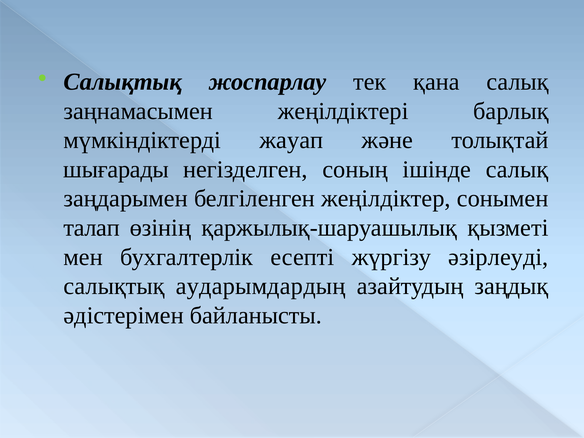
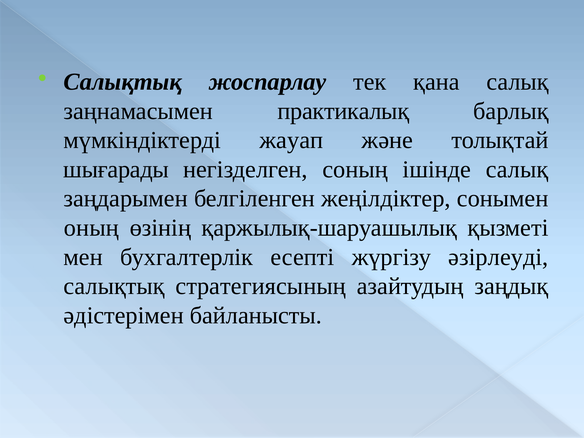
жеңілдіктері: жеңілдіктері -> практикалық
талап: талап -> оның
аударымдардың: аударымдардың -> стратегиясының
